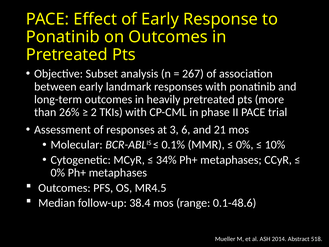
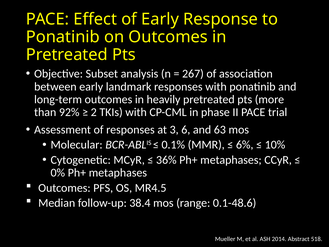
26%: 26% -> 92%
21: 21 -> 63
0% at (245, 145): 0% -> 6%
34%: 34% -> 36%
